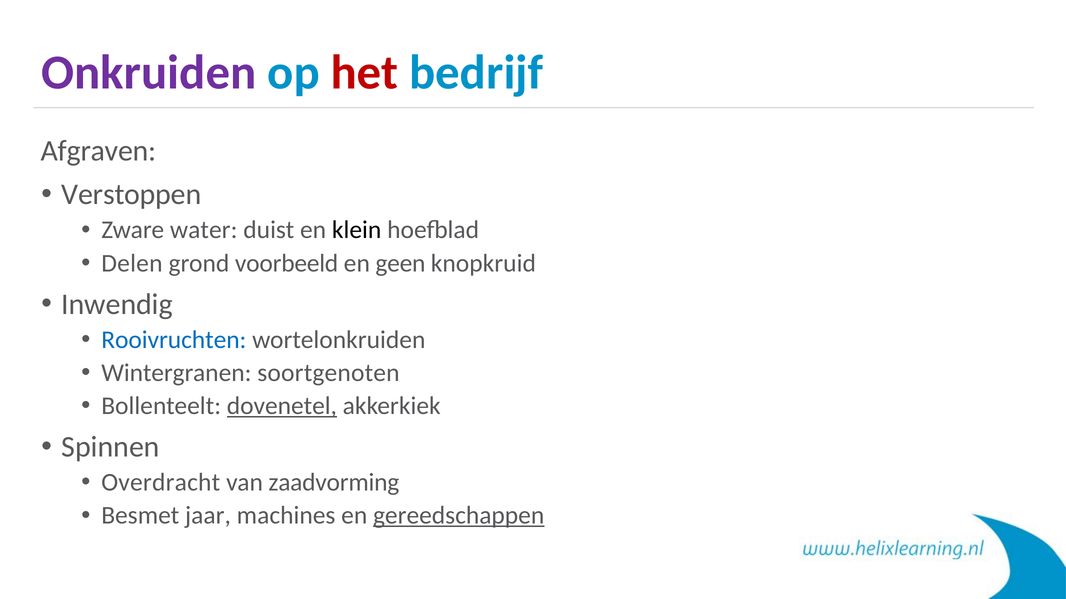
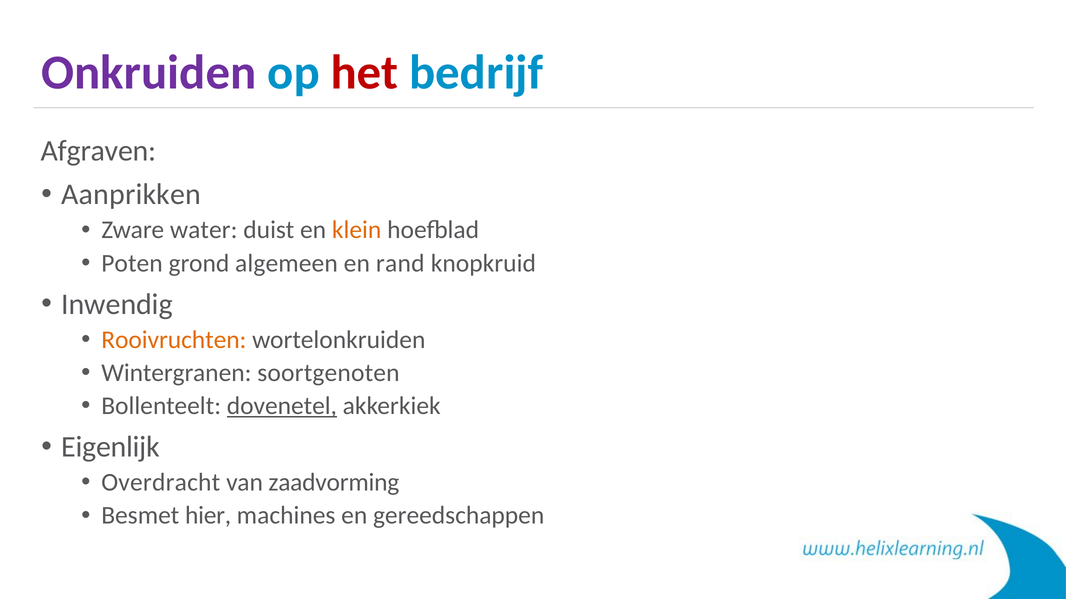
Verstoppen: Verstoppen -> Aanprikken
klein colour: black -> orange
Delen: Delen -> Poten
voorbeeld: voorbeeld -> algemeen
geen: geen -> rand
Rooivruchten colour: blue -> orange
Spinnen: Spinnen -> Eigenlijk
jaar: jaar -> hier
gereedschappen underline: present -> none
